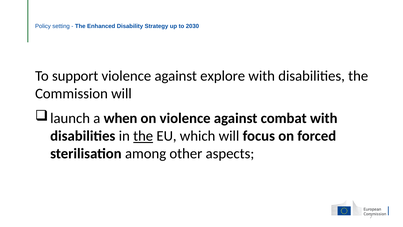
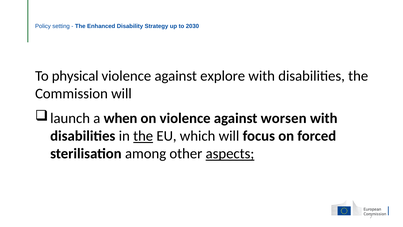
support: support -> physical
combat: combat -> worsen
aspects underline: none -> present
